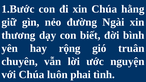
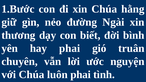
hay rộng: rộng -> phai
